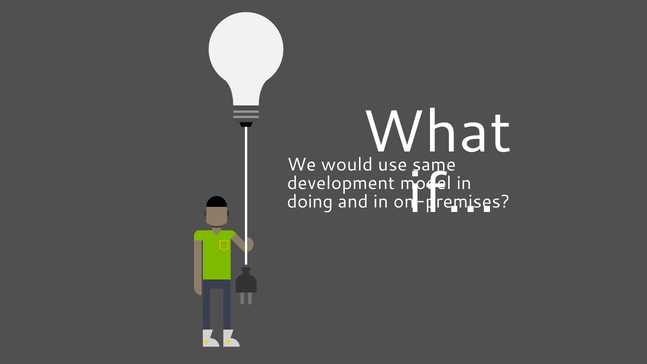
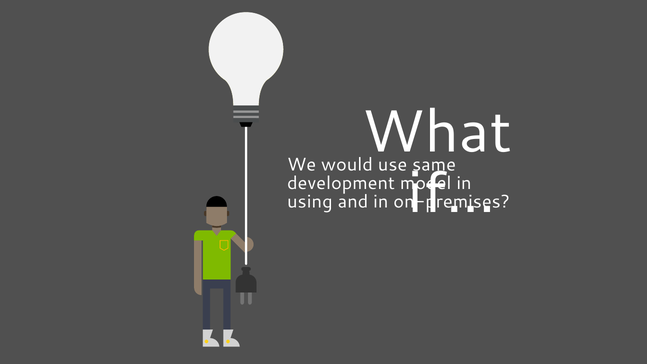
doing: doing -> using
